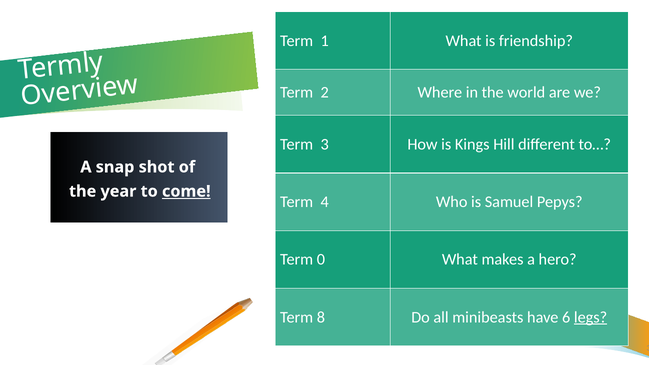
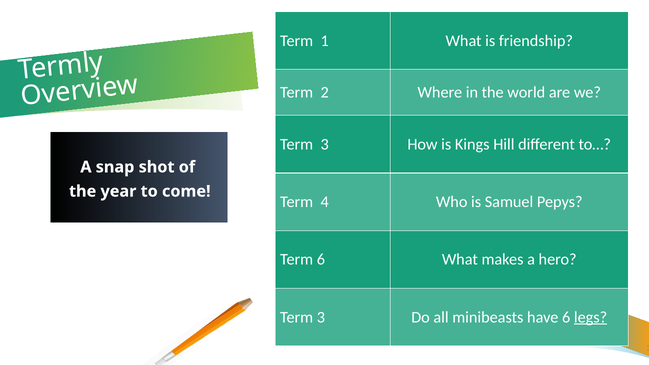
come underline: present -> none
Term 0: 0 -> 6
8 at (321, 317): 8 -> 3
